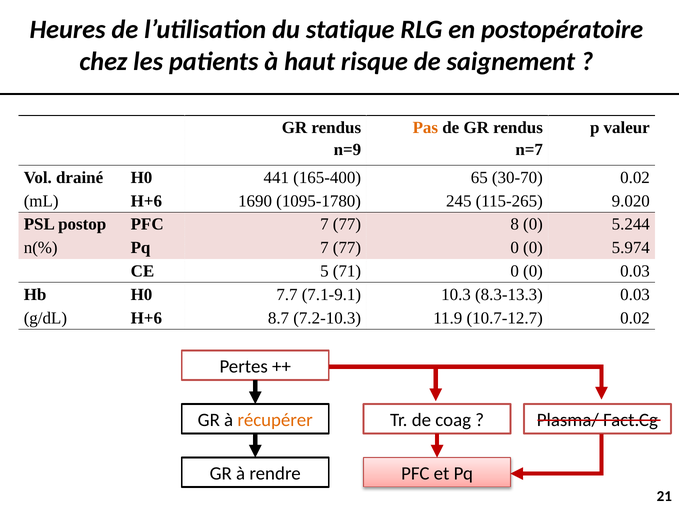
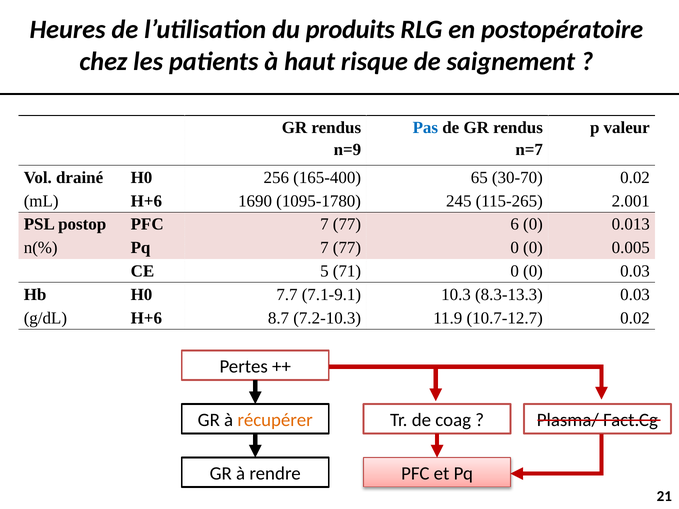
statique: statique -> produits
Pas colour: orange -> blue
441: 441 -> 256
9.020: 9.020 -> 2.001
8: 8 -> 6
5.244: 5.244 -> 0.013
5.974: 5.974 -> 0.005
